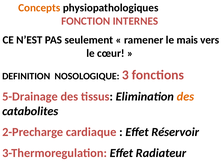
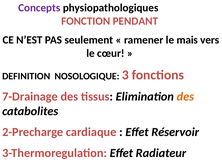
Concepts colour: orange -> purple
INTERNES: INTERNES -> PENDANT
5-Drainage: 5-Drainage -> 7-Drainage
